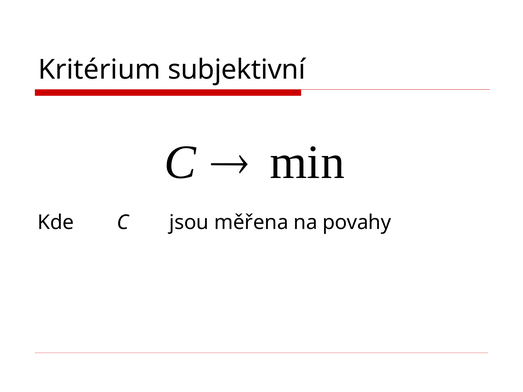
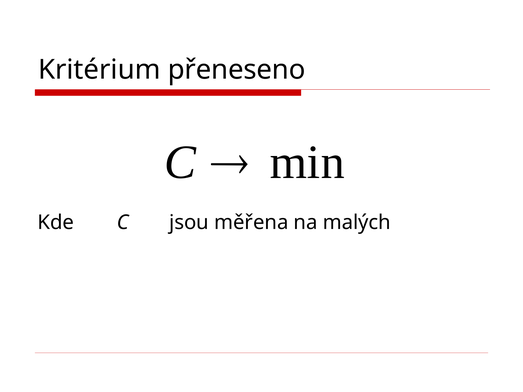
subjektivní: subjektivní -> přeneseno
povahy: povahy -> malých
